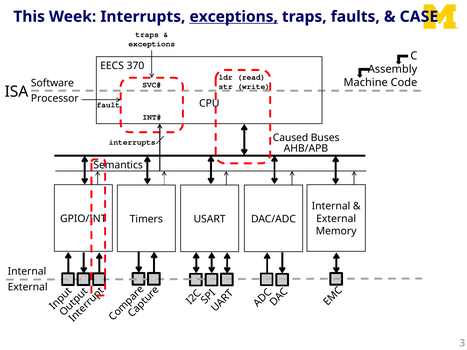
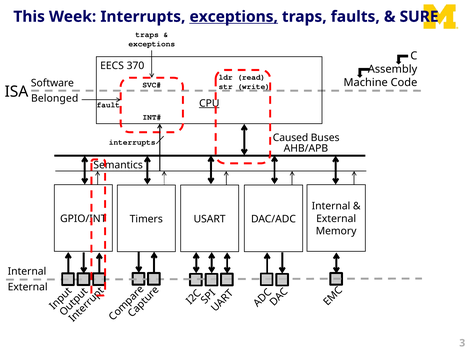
CASE: CASE -> SURE
Processor: Processor -> Belonged
CPU underline: none -> present
